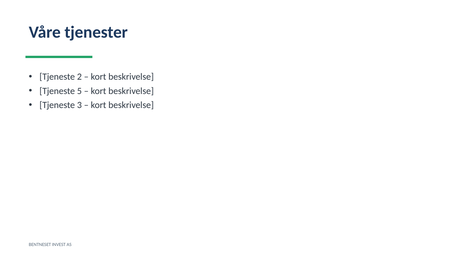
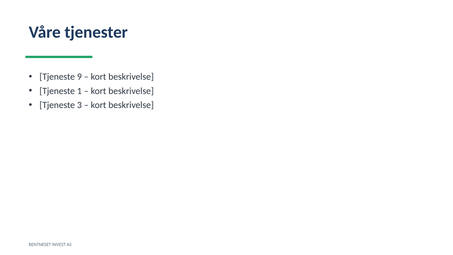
2: 2 -> 9
5: 5 -> 1
